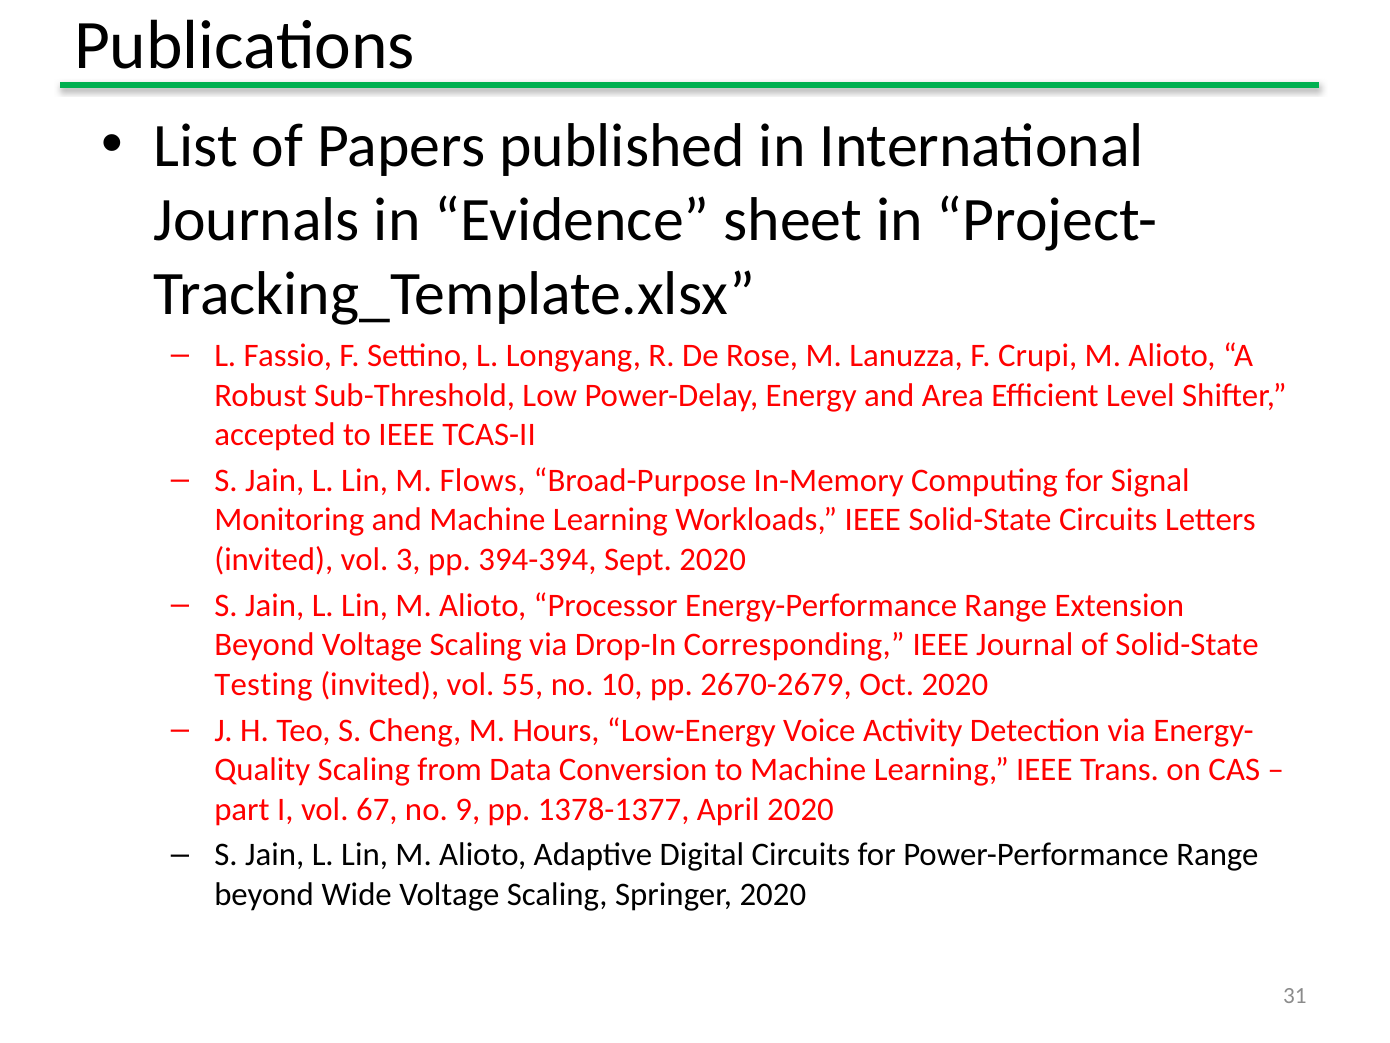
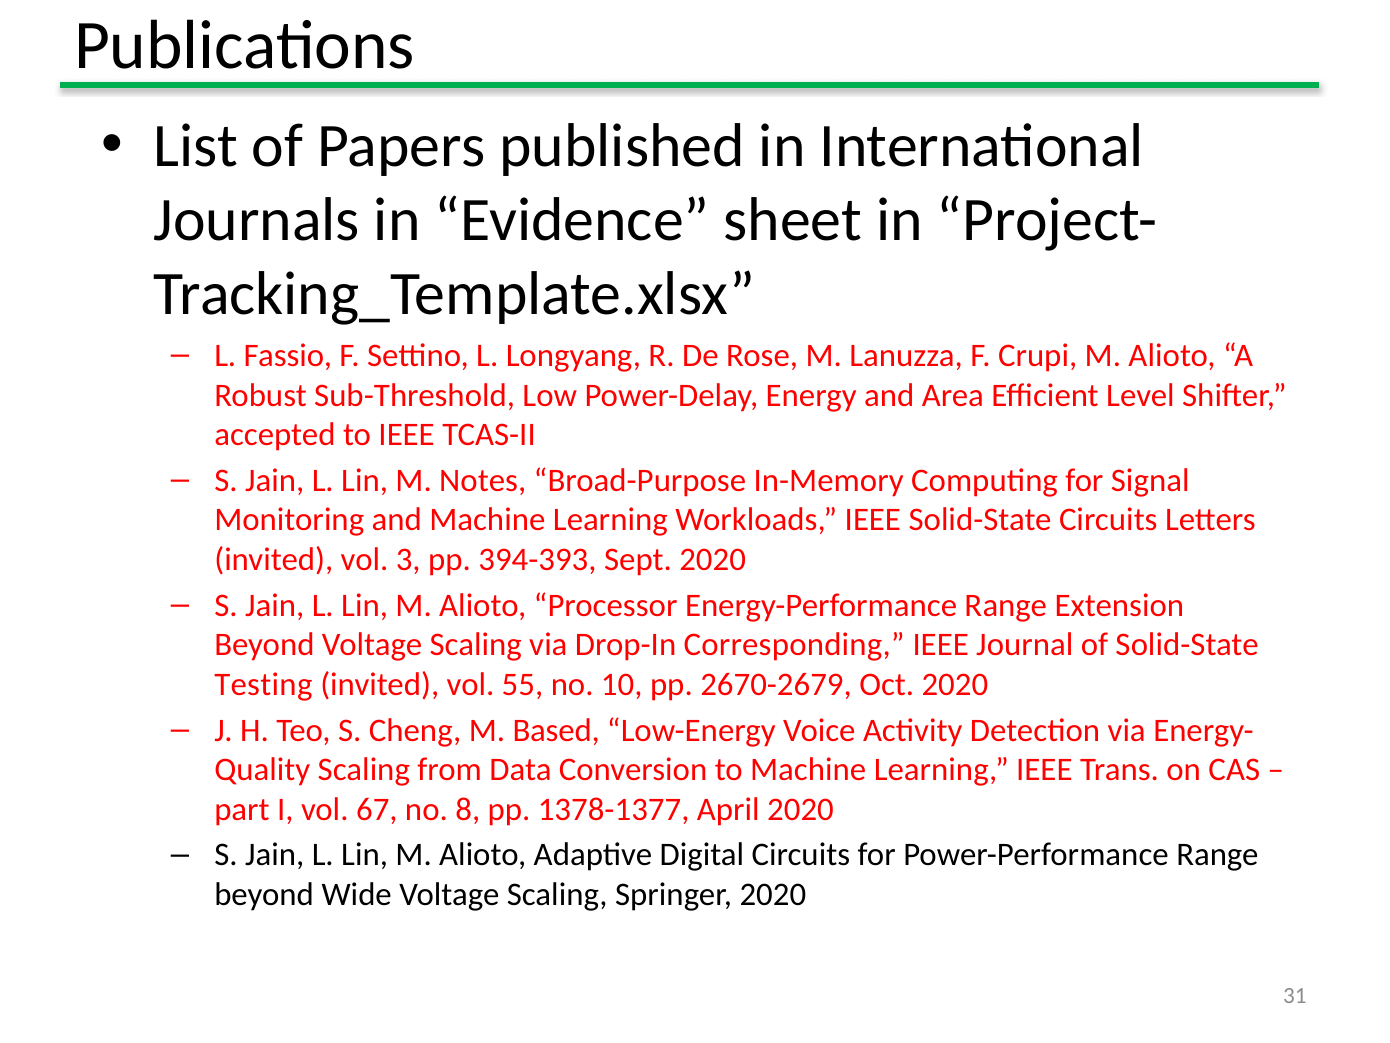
Flows: Flows -> Notes
394-394: 394-394 -> 394-393
Hours: Hours -> Based
9: 9 -> 8
